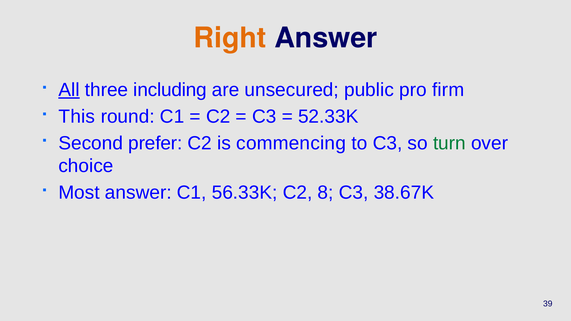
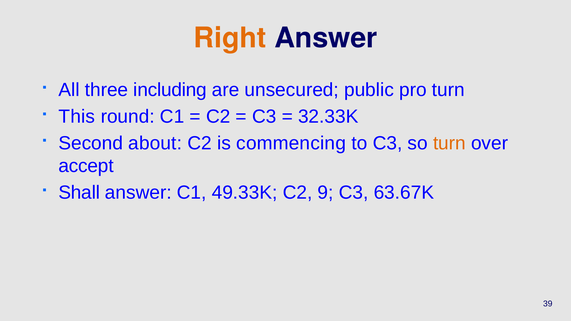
All underline: present -> none
pro firm: firm -> turn
52.33K: 52.33K -> 32.33K
prefer: prefer -> about
turn at (449, 143) colour: green -> orange
choice: choice -> accept
Most: Most -> Shall
56.33K: 56.33K -> 49.33K
8: 8 -> 9
38.67K: 38.67K -> 63.67K
